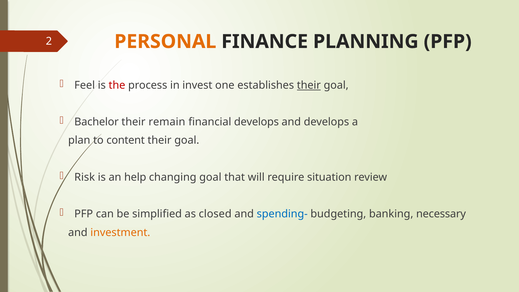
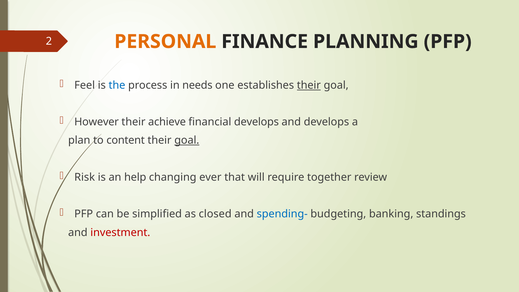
the colour: red -> blue
invest: invest -> needs
Bachelor: Bachelor -> However
remain: remain -> achieve
goal at (187, 140) underline: none -> present
changing goal: goal -> ever
situation: situation -> together
necessary: necessary -> standings
investment colour: orange -> red
